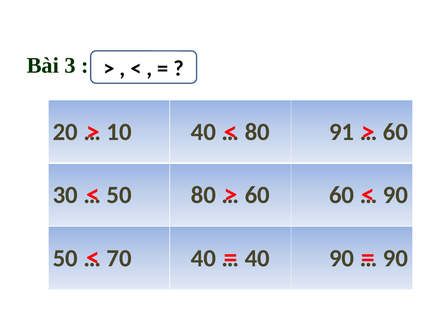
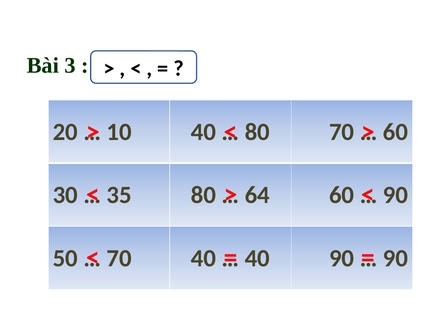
80 91: 91 -> 70
50 at (119, 195): 50 -> 35
60 at (257, 195): 60 -> 64
